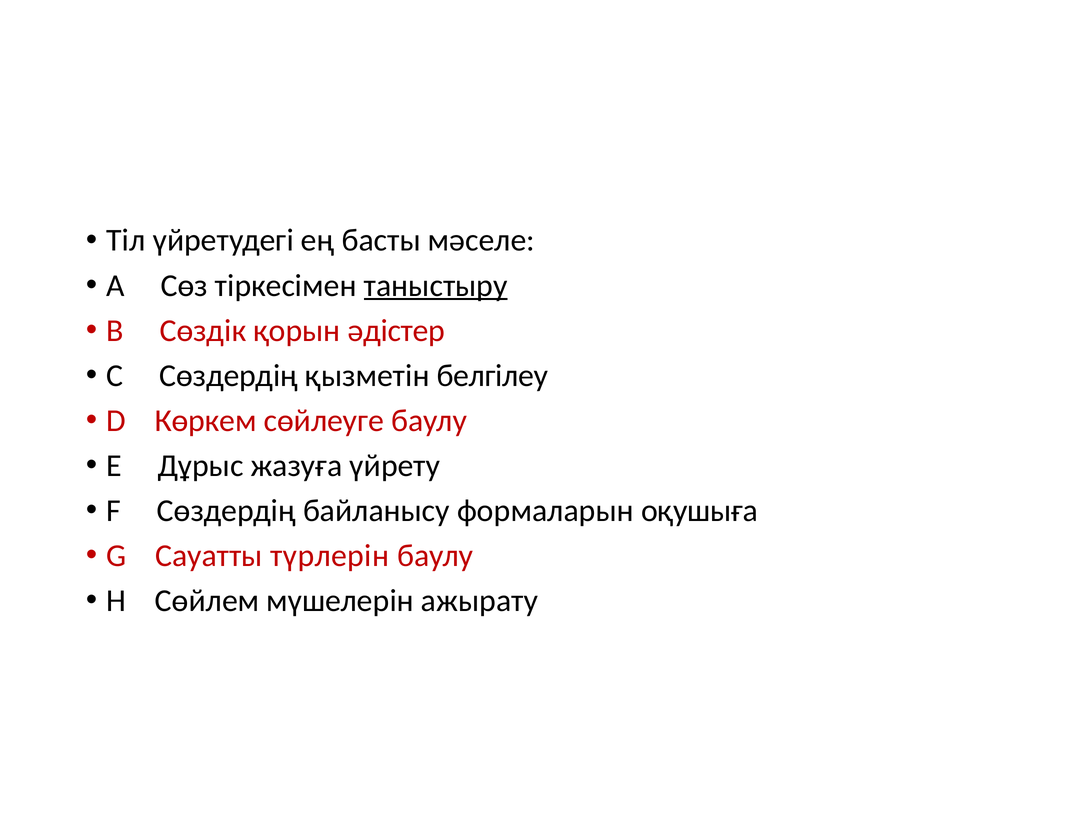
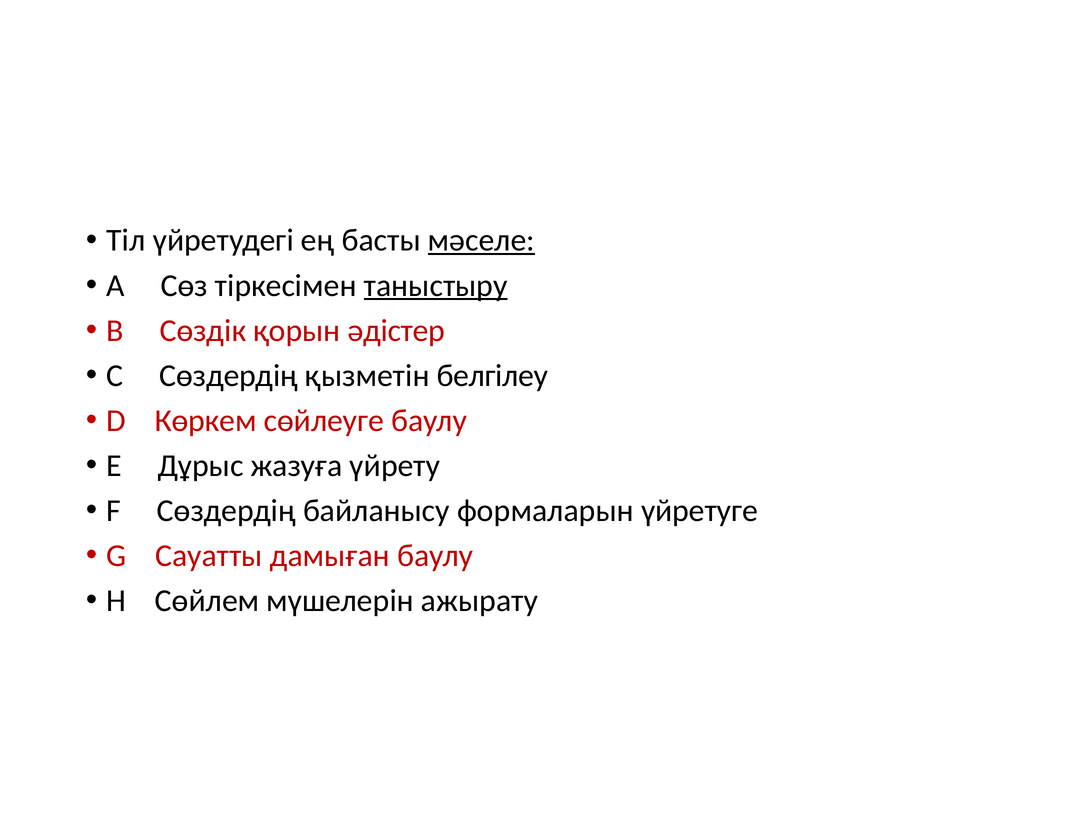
мәселе underline: none -> present
оқушыға: оқушыға -> үйретуге
түрлерін: түрлерін -> дамыған
